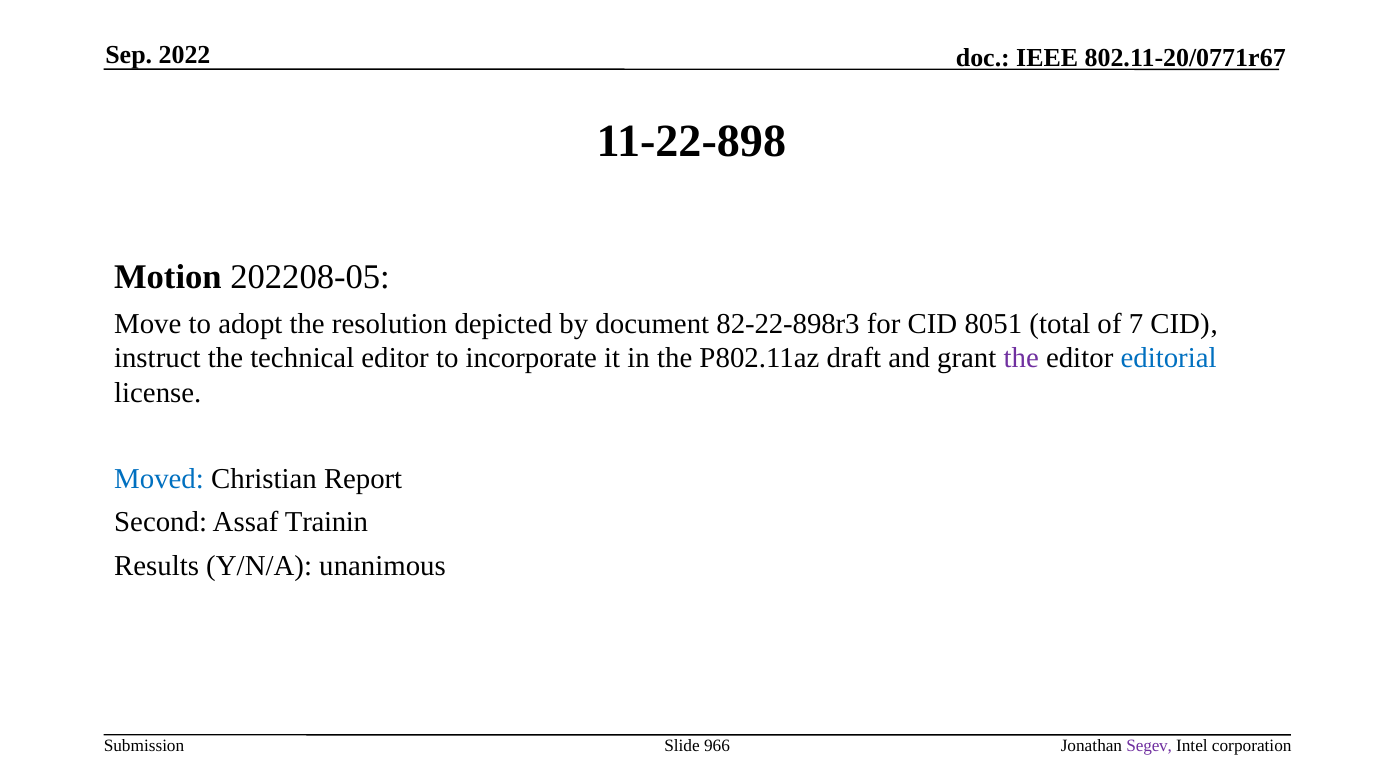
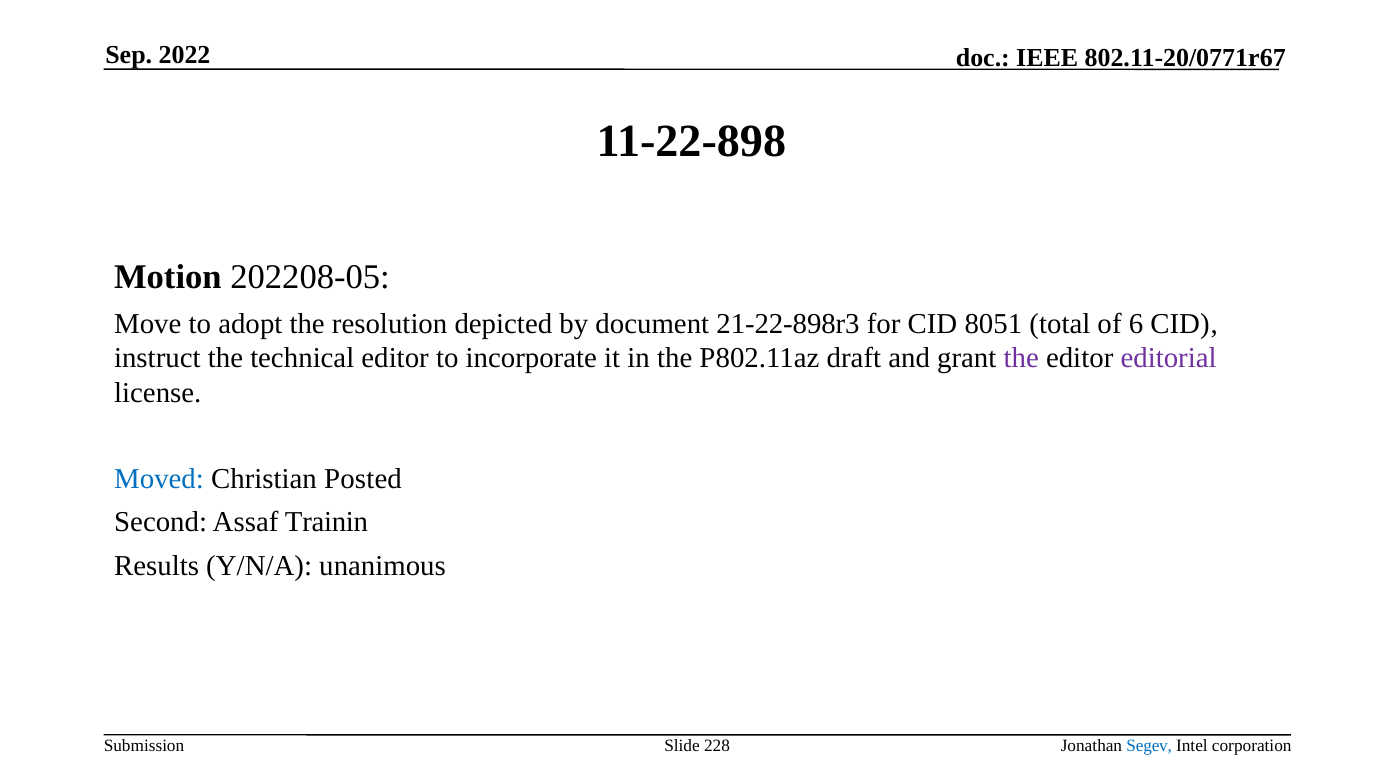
82-22-898r3: 82-22-898r3 -> 21-22-898r3
7: 7 -> 6
editorial colour: blue -> purple
Report: Report -> Posted
966: 966 -> 228
Segev colour: purple -> blue
